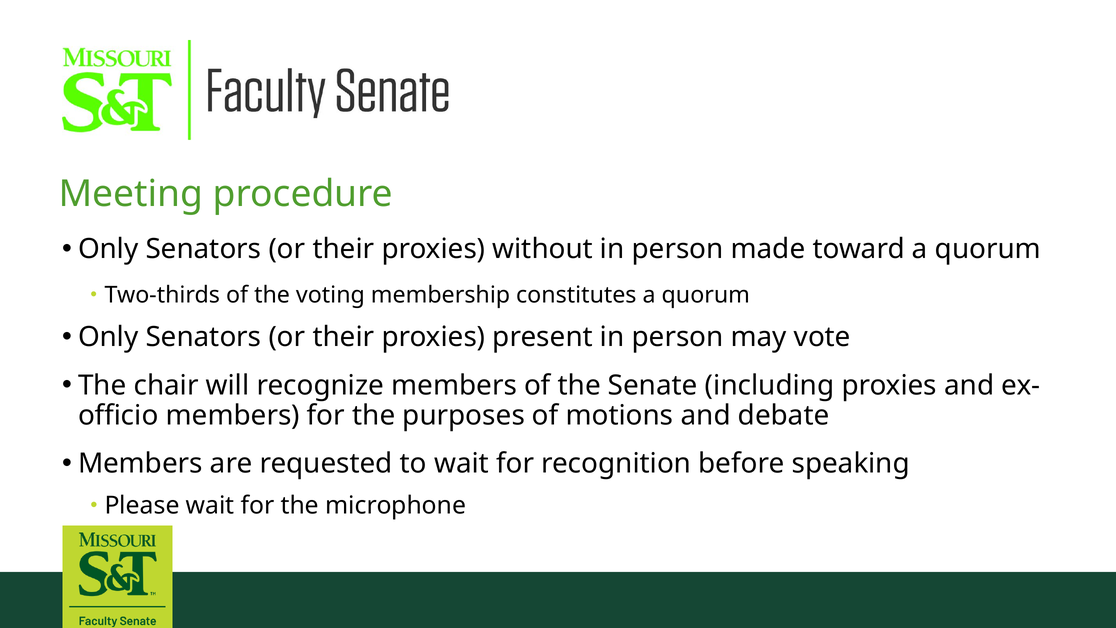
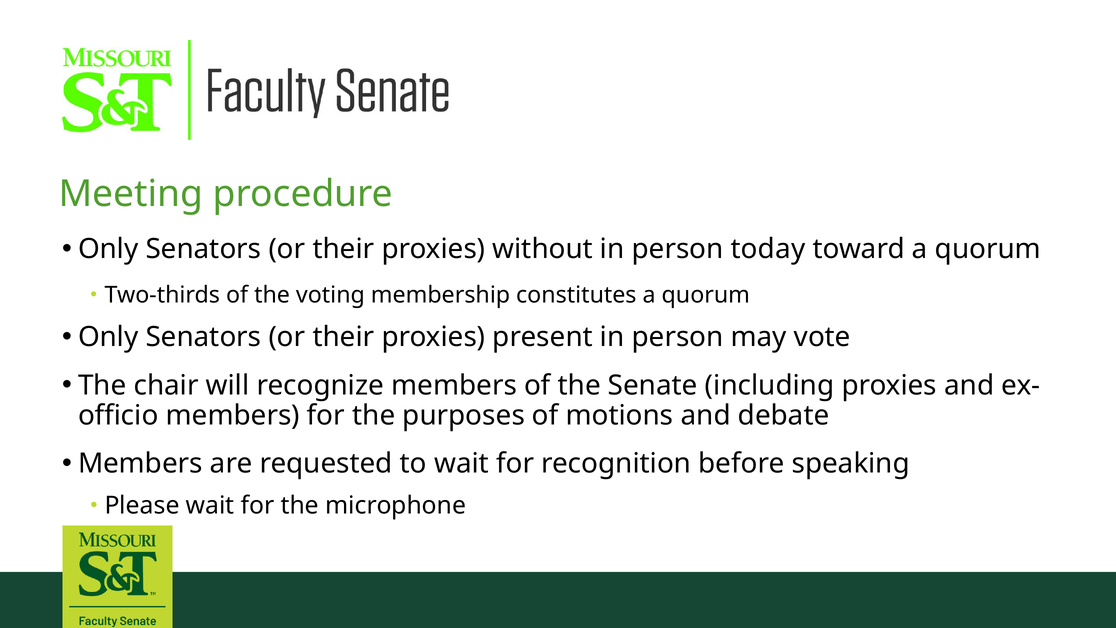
made: made -> today
